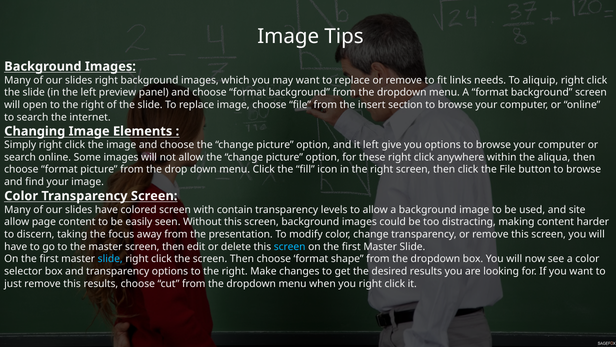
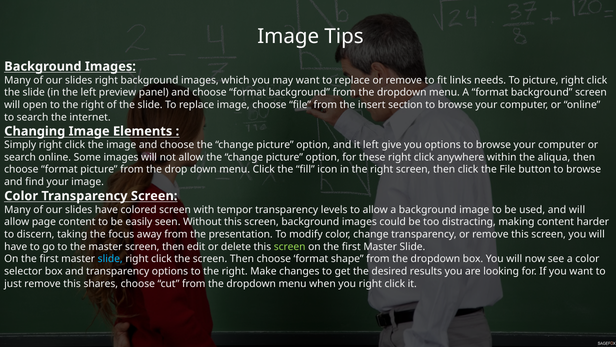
To aliquip: aliquip -> picture
contain: contain -> tempor
and site: site -> will
screen at (290, 246) colour: light blue -> light green
this results: results -> shares
